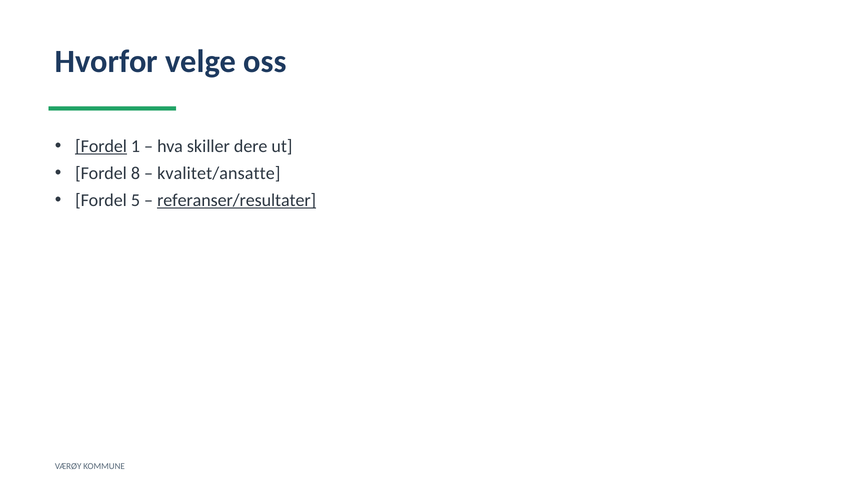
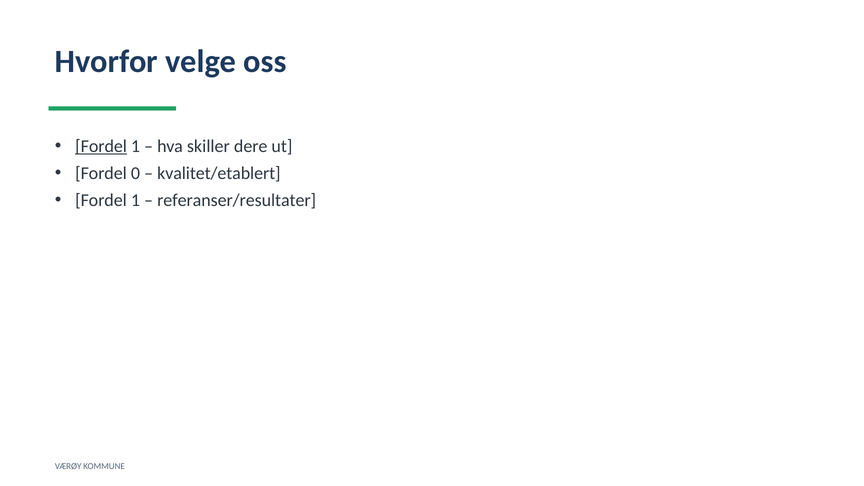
8: 8 -> 0
kvalitet/ansatte: kvalitet/ansatte -> kvalitet/etablert
5 at (135, 200): 5 -> 1
referanser/resultater underline: present -> none
